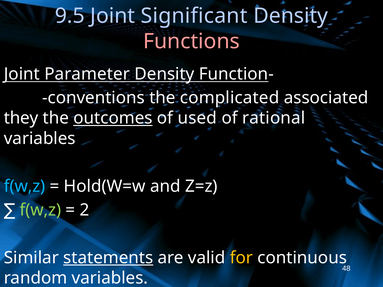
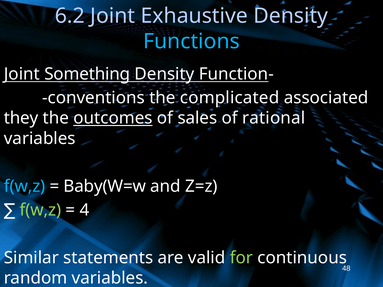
9.5: 9.5 -> 6.2
Significant: Significant -> Exhaustive
Functions colour: pink -> light blue
Parameter: Parameter -> Something
used: used -> sales
Hold(W=w: Hold(W=w -> Baby(W=w
2: 2 -> 4
statements underline: present -> none
for colour: yellow -> light green
